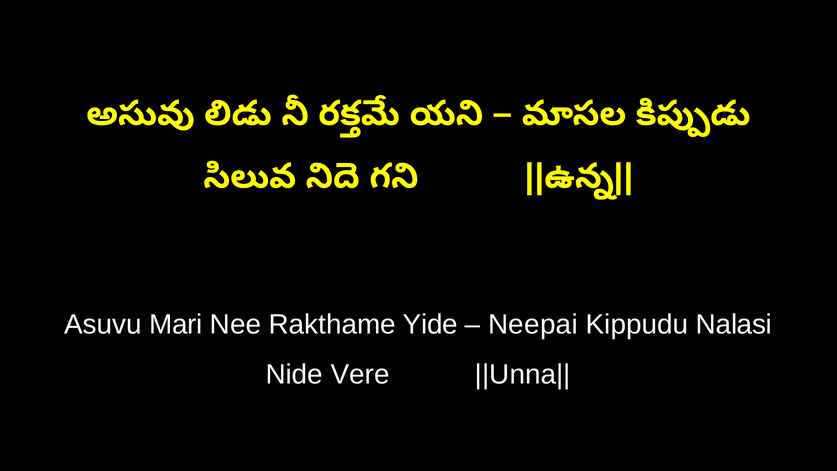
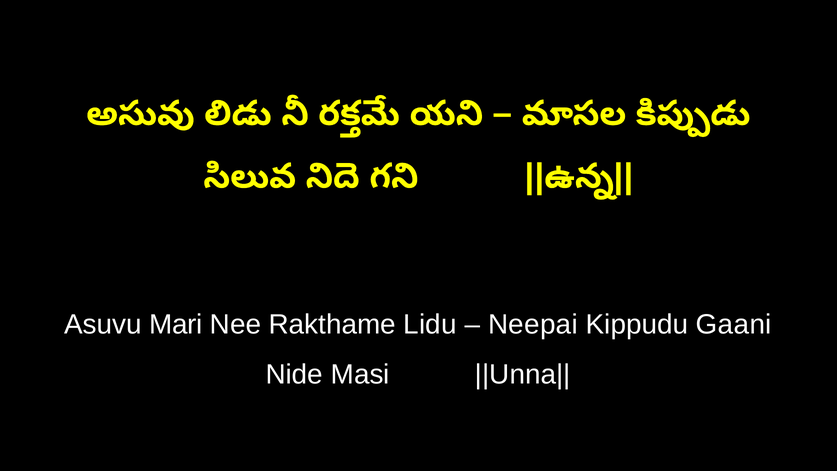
Yide: Yide -> Lidu
Nalasi: Nalasi -> Gaani
Vere: Vere -> Masi
